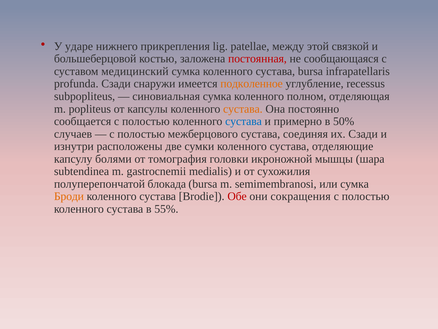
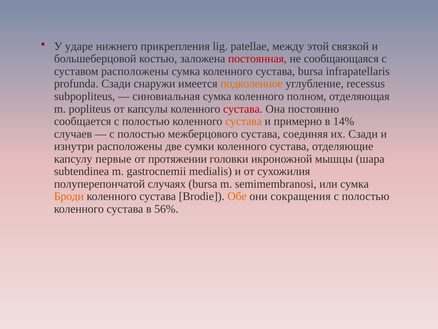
суставом медицинский: медицинский -> расположены
сустава at (243, 109) colour: orange -> red
сустава at (244, 121) colour: blue -> orange
50%: 50% -> 14%
болями: болями -> первые
томография: томография -> протяжении
блокада: блокада -> случаях
Обе colour: red -> orange
55%: 55% -> 56%
